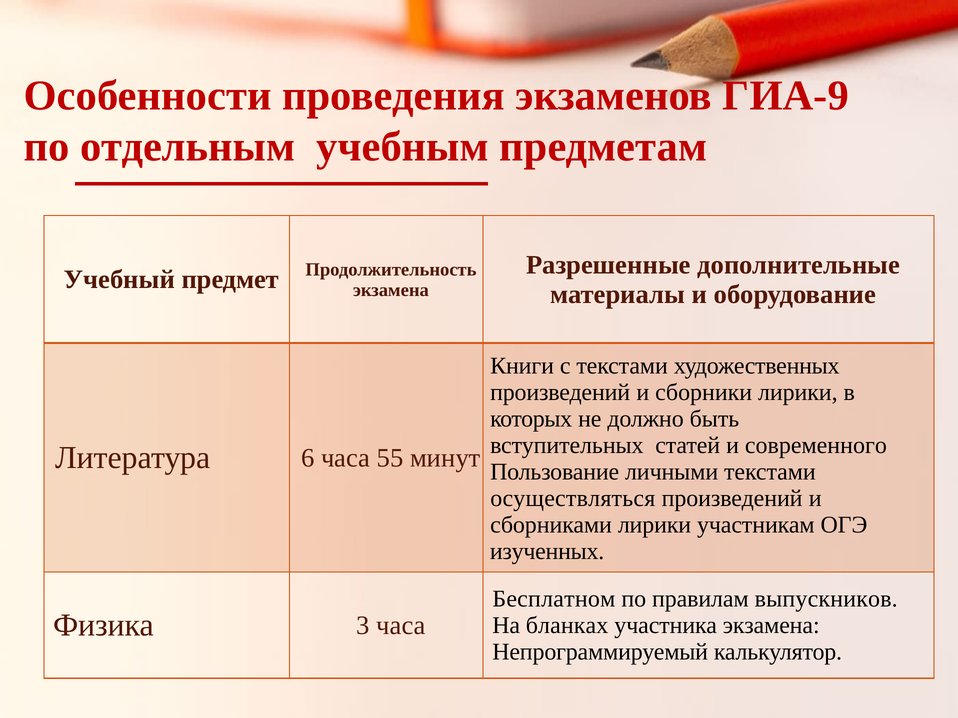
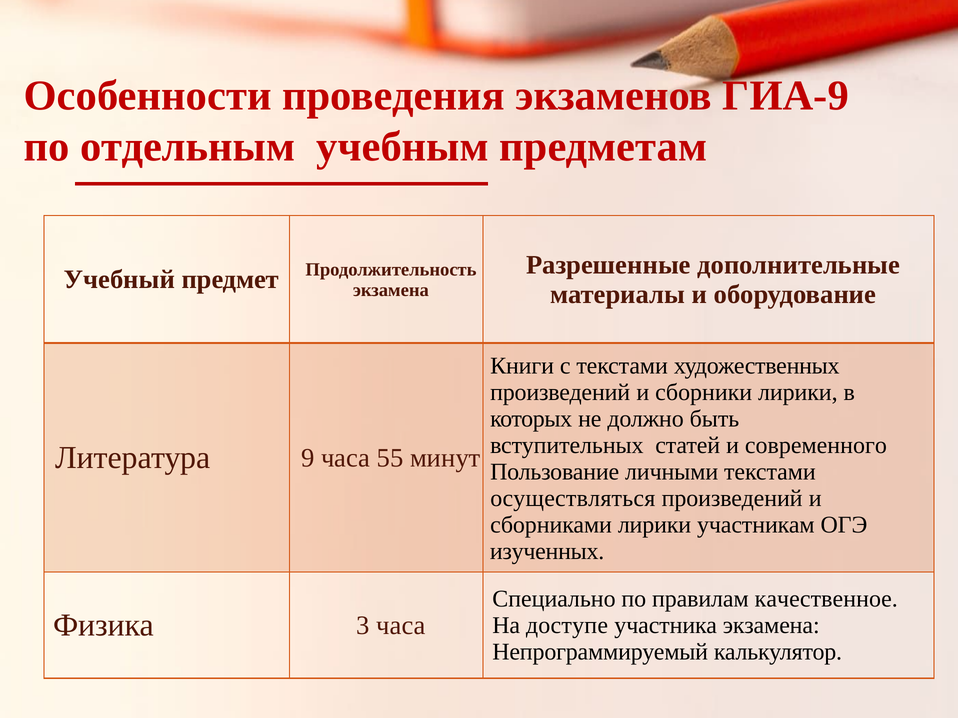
6: 6 -> 9
Бесплатном: Бесплатном -> Специально
выпускников: выпускников -> качественное
бланках: бланках -> доступе
